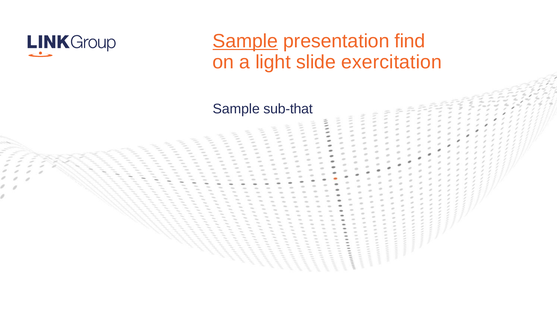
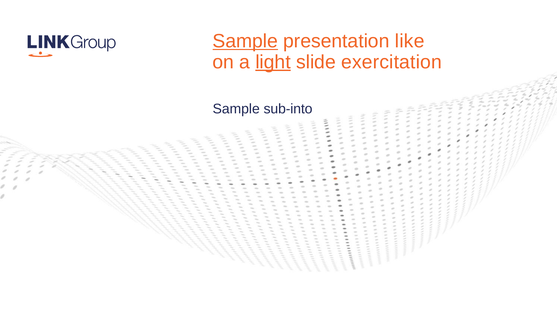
find: find -> like
light underline: none -> present
sub-that: sub-that -> sub-into
